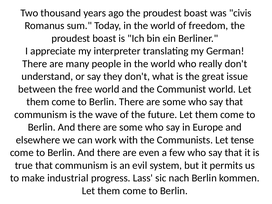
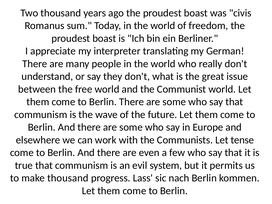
make industrial: industrial -> thousand
